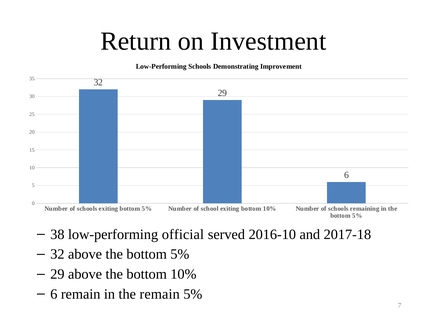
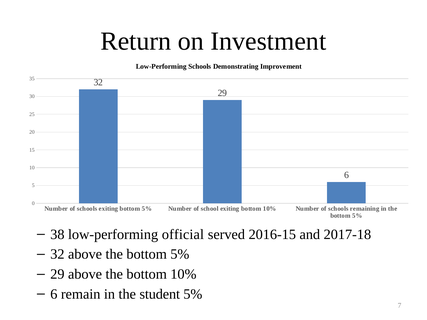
2016-10: 2016-10 -> 2016-15
the remain: remain -> student
